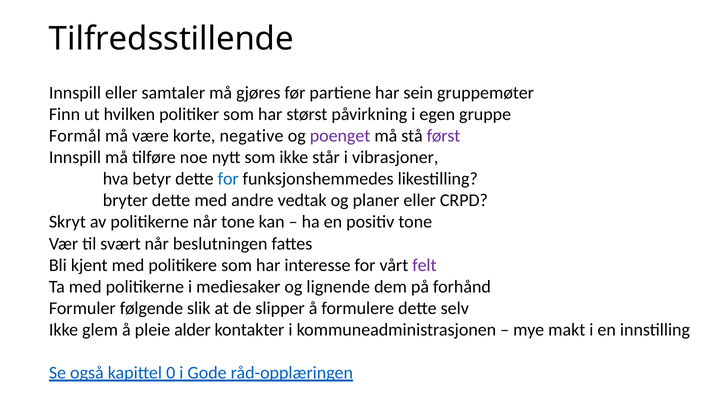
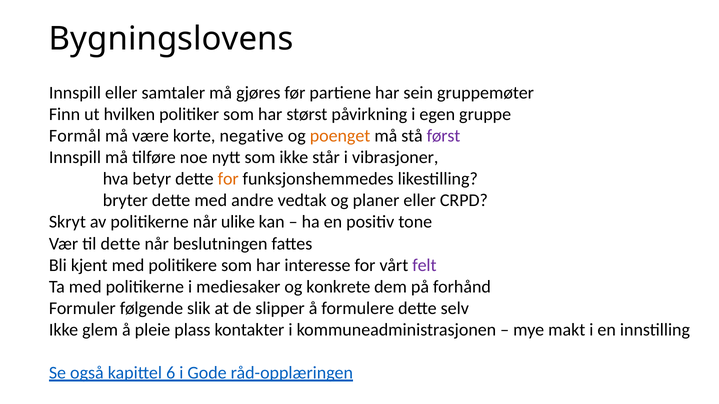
Tilfredsstillende: Tilfredsstillende -> Bygningslovens
poenget colour: purple -> orange
for at (228, 179) colour: blue -> orange
når tone: tone -> ulike
til svært: svært -> dette
lignende: lignende -> konkrete
alder: alder -> plass
0: 0 -> 6
